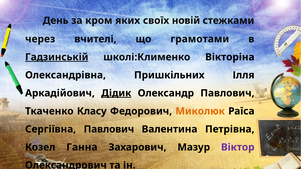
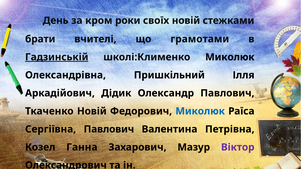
яких: яких -> роки
через: через -> брати
школі:Клименко Вікторіна: Вікторіна -> Миколюк
Пришкільних: Пришкільних -> Пришкільний
Дідик underline: present -> none
Ткаченко Класу: Класу -> Новій
Миколюк at (200, 111) colour: orange -> blue
